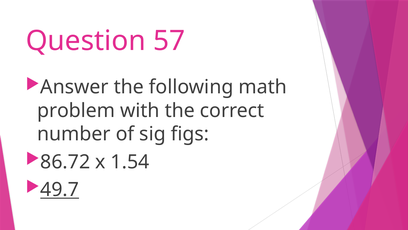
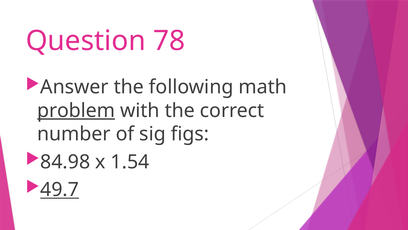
57: 57 -> 78
problem underline: none -> present
86.72: 86.72 -> 84.98
